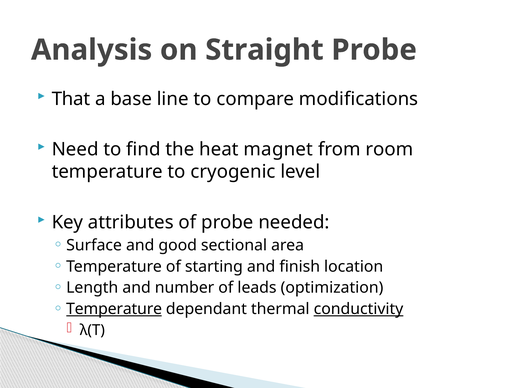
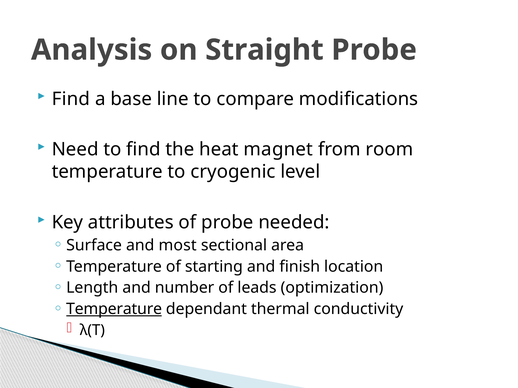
That at (71, 99): That -> Find
good: good -> most
conductivity underline: present -> none
